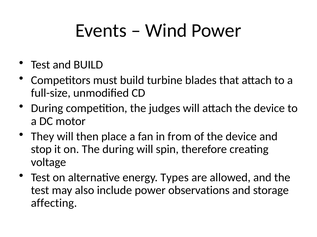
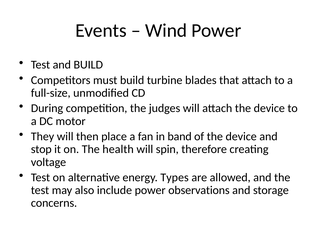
from: from -> band
The during: during -> health
affecting: affecting -> concerns
